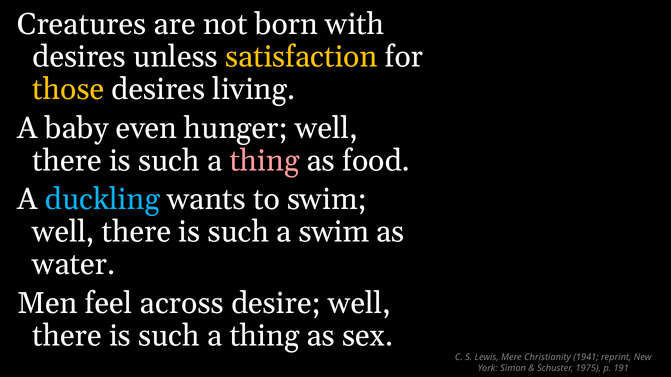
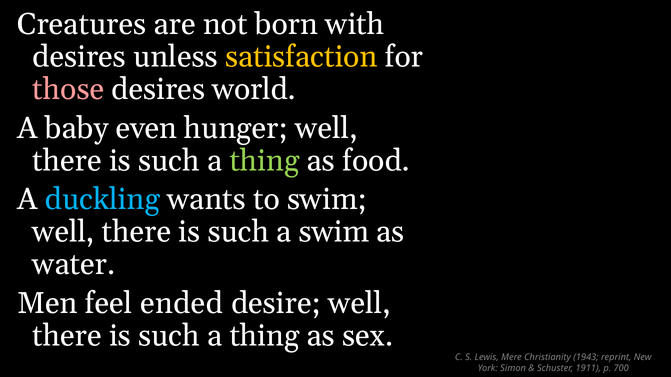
those colour: yellow -> pink
living: living -> world
thing at (264, 161) colour: pink -> light green
across: across -> ended
1941: 1941 -> 1943
1975: 1975 -> 1911
191: 191 -> 700
